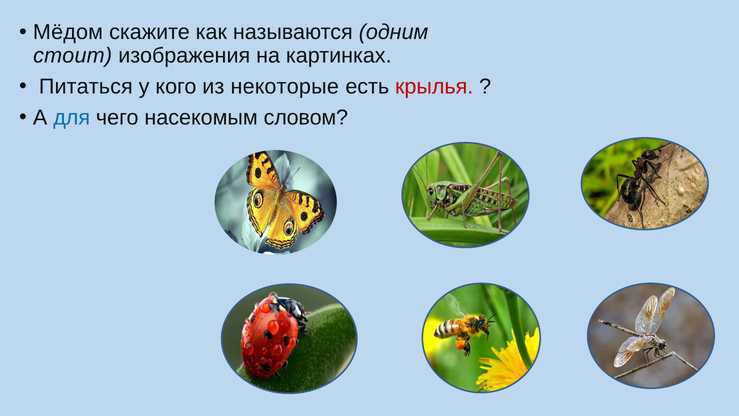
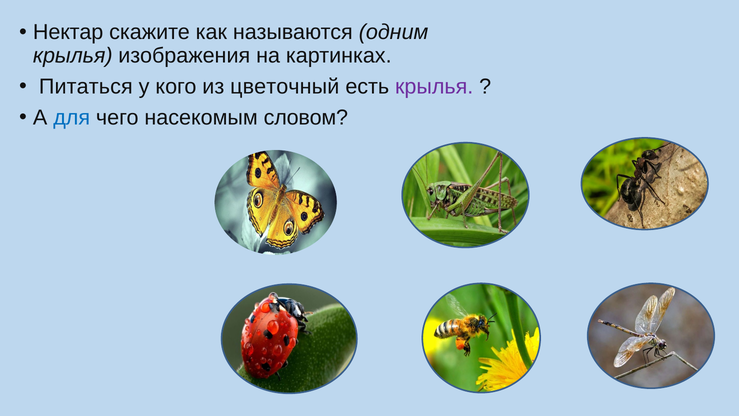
Мёдом: Мёдом -> Нектар
стоит at (73, 56): стоит -> крылья
некоторые: некоторые -> цветочный
крылья at (434, 87) colour: red -> purple
